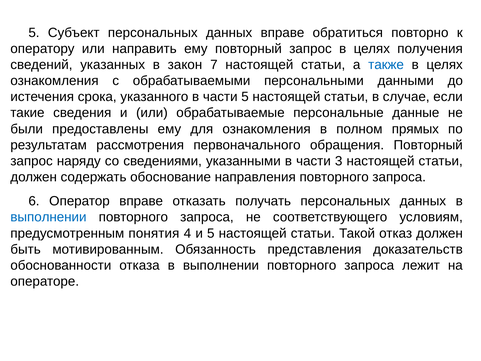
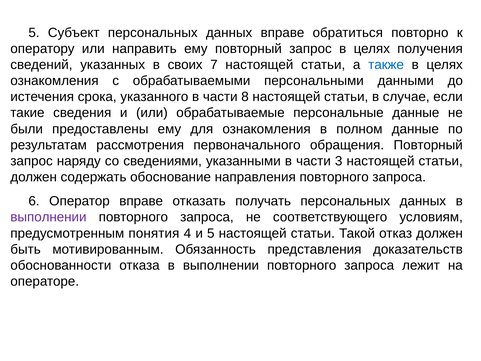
закон: закон -> своих
части 5: 5 -> 8
полном прямых: прямых -> данные
выполнении at (48, 217) colour: blue -> purple
